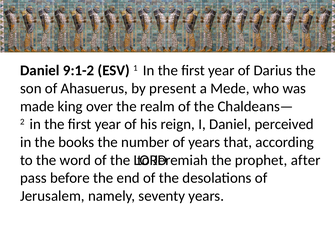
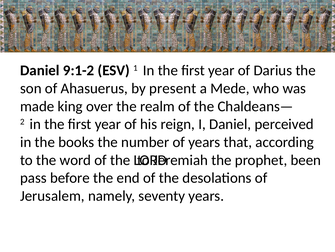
after: after -> been
